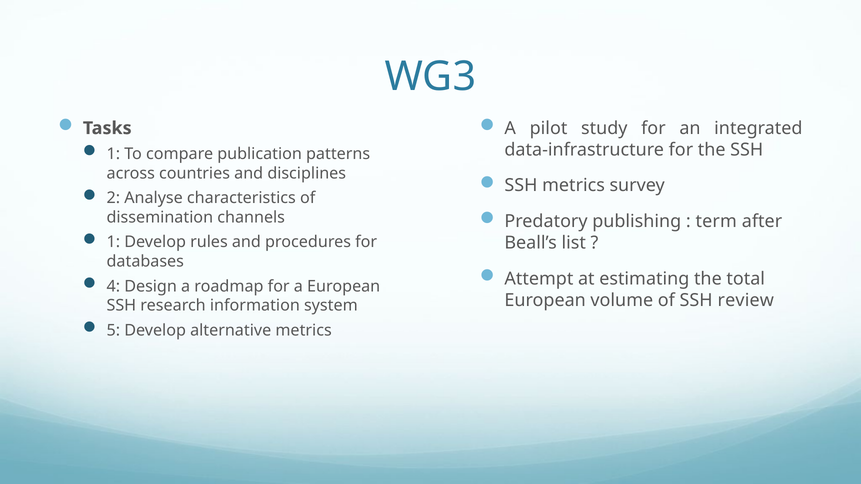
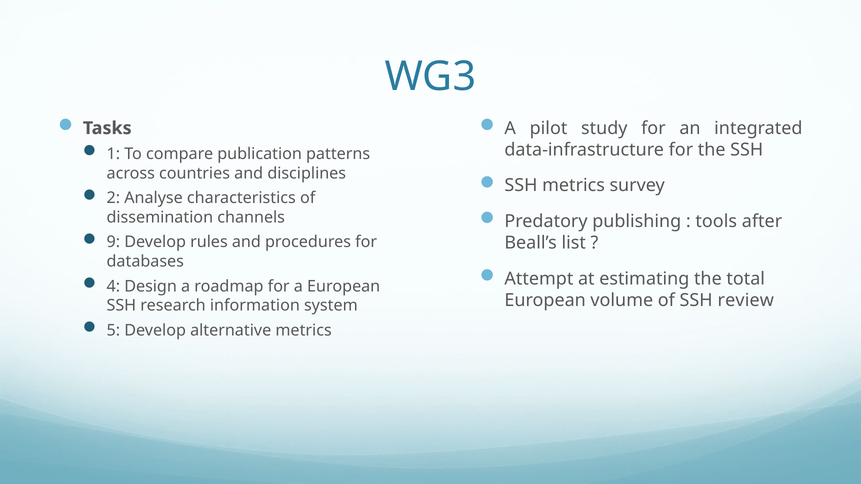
term: term -> tools
1 at (113, 242): 1 -> 9
